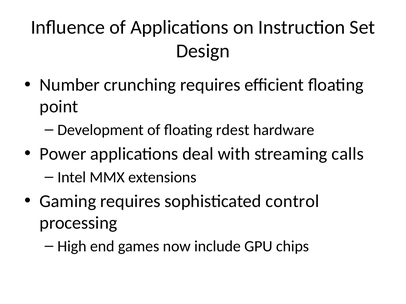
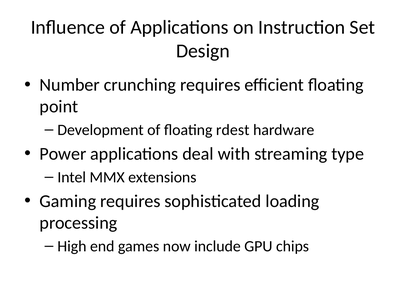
calls: calls -> type
control: control -> loading
